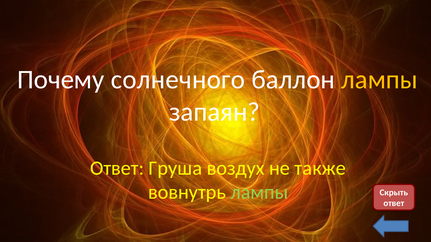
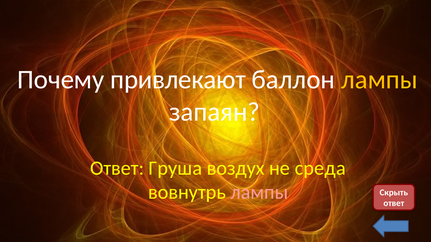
солнечного: солнечного -> привлекают
также: также -> среда
лампы at (259, 193) colour: light green -> pink
